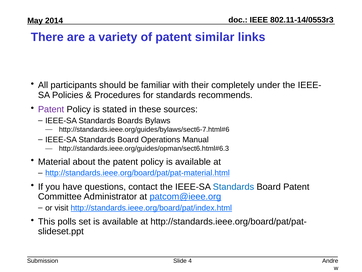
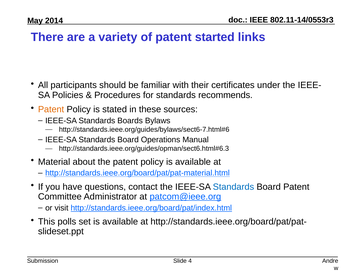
similar: similar -> started
completely: completely -> certificates
Patent at (51, 109) colour: purple -> orange
